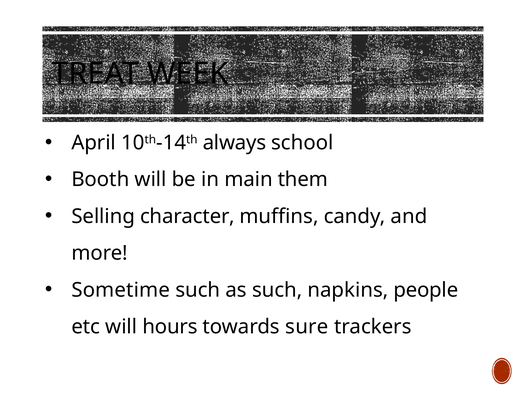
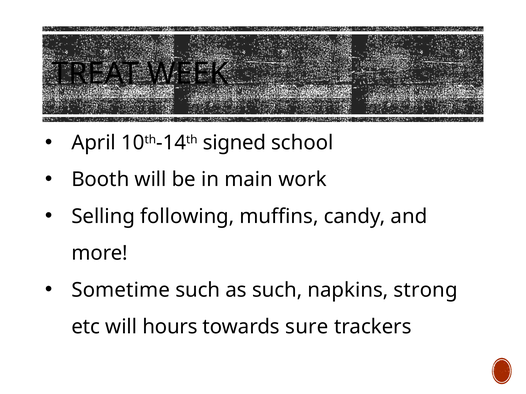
always: always -> signed
them: them -> work
character: character -> following
people: people -> strong
